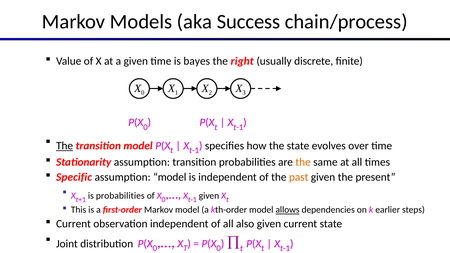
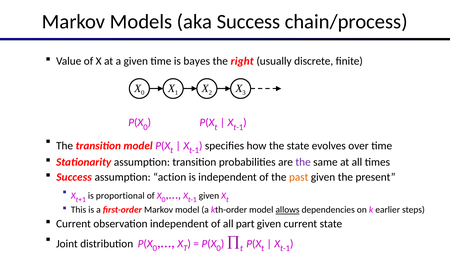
The at (65, 146) underline: present -> none
the at (303, 162) colour: orange -> purple
Specific at (74, 177): Specific -> Success
assumption model: model -> action
is probabilities: probabilities -> proportional
also: also -> part
